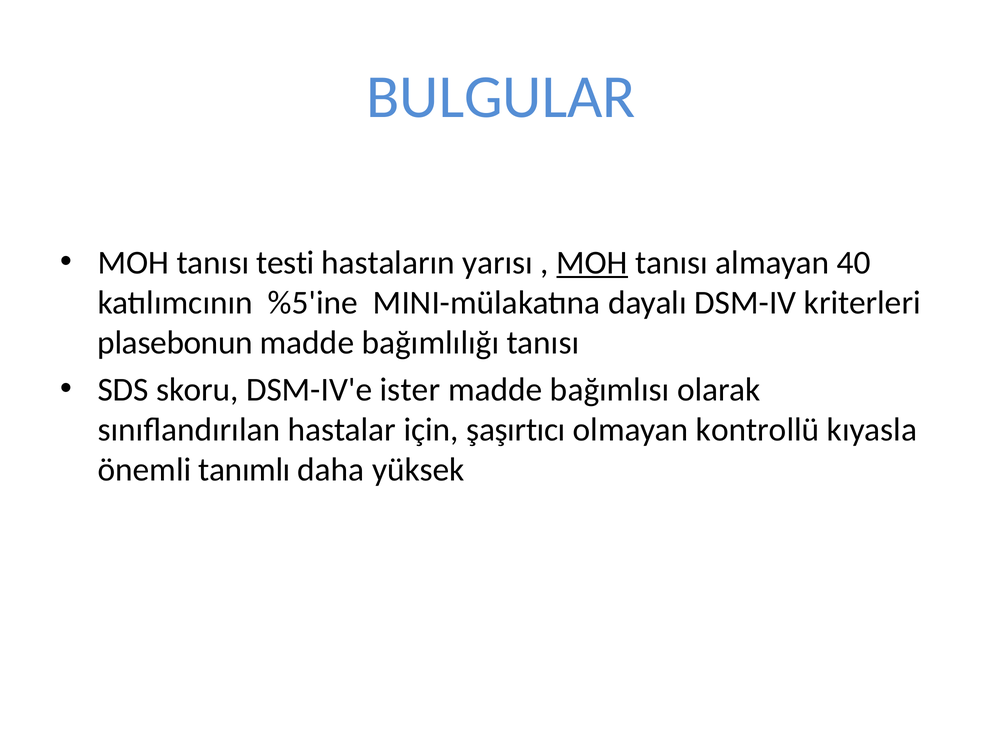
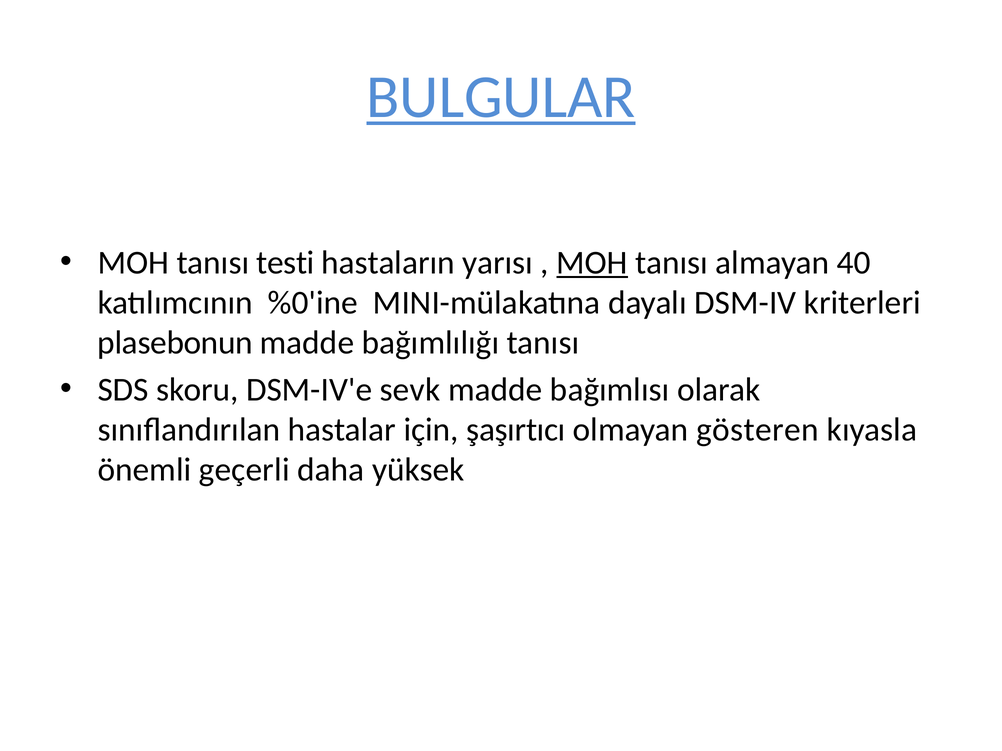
BULGULAR underline: none -> present
%5'ine: %5'ine -> %0'ine
ister: ister -> sevk
kontrollü: kontrollü -> gösteren
tanımlı: tanımlı -> geçerli
